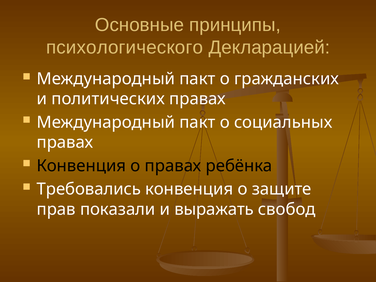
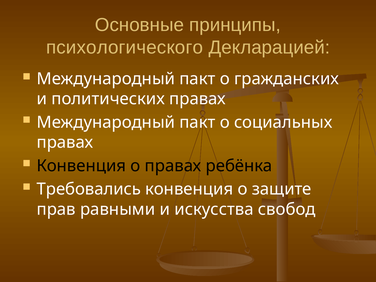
показали: показали -> равными
выражать: выражать -> искусства
